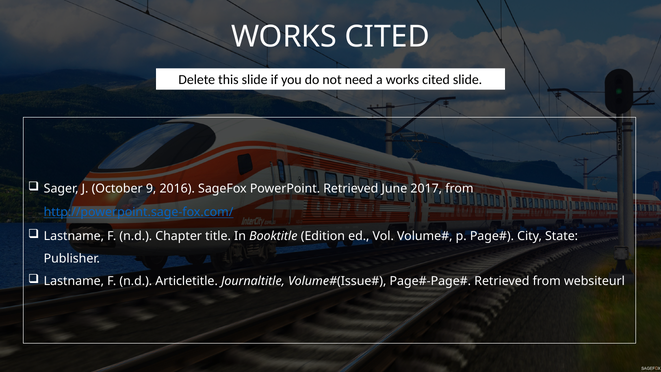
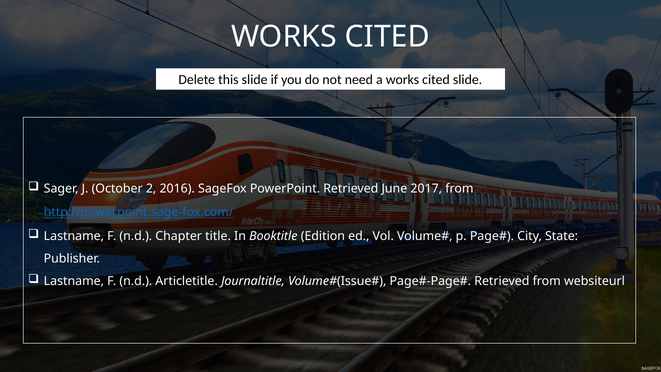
9: 9 -> 2
